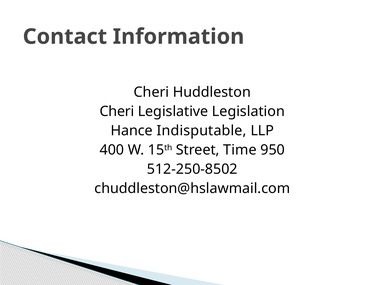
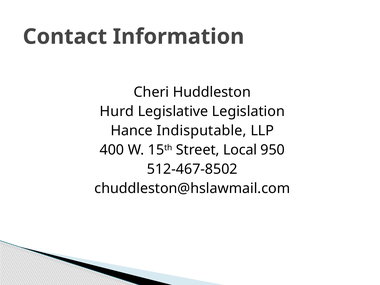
Cheri at (117, 111): Cheri -> Hurd
Time: Time -> Local
512-250-8502: 512-250-8502 -> 512-467-8502
